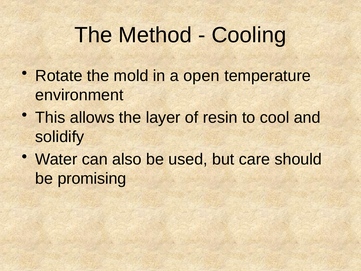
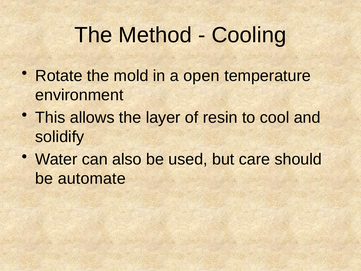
promising: promising -> automate
